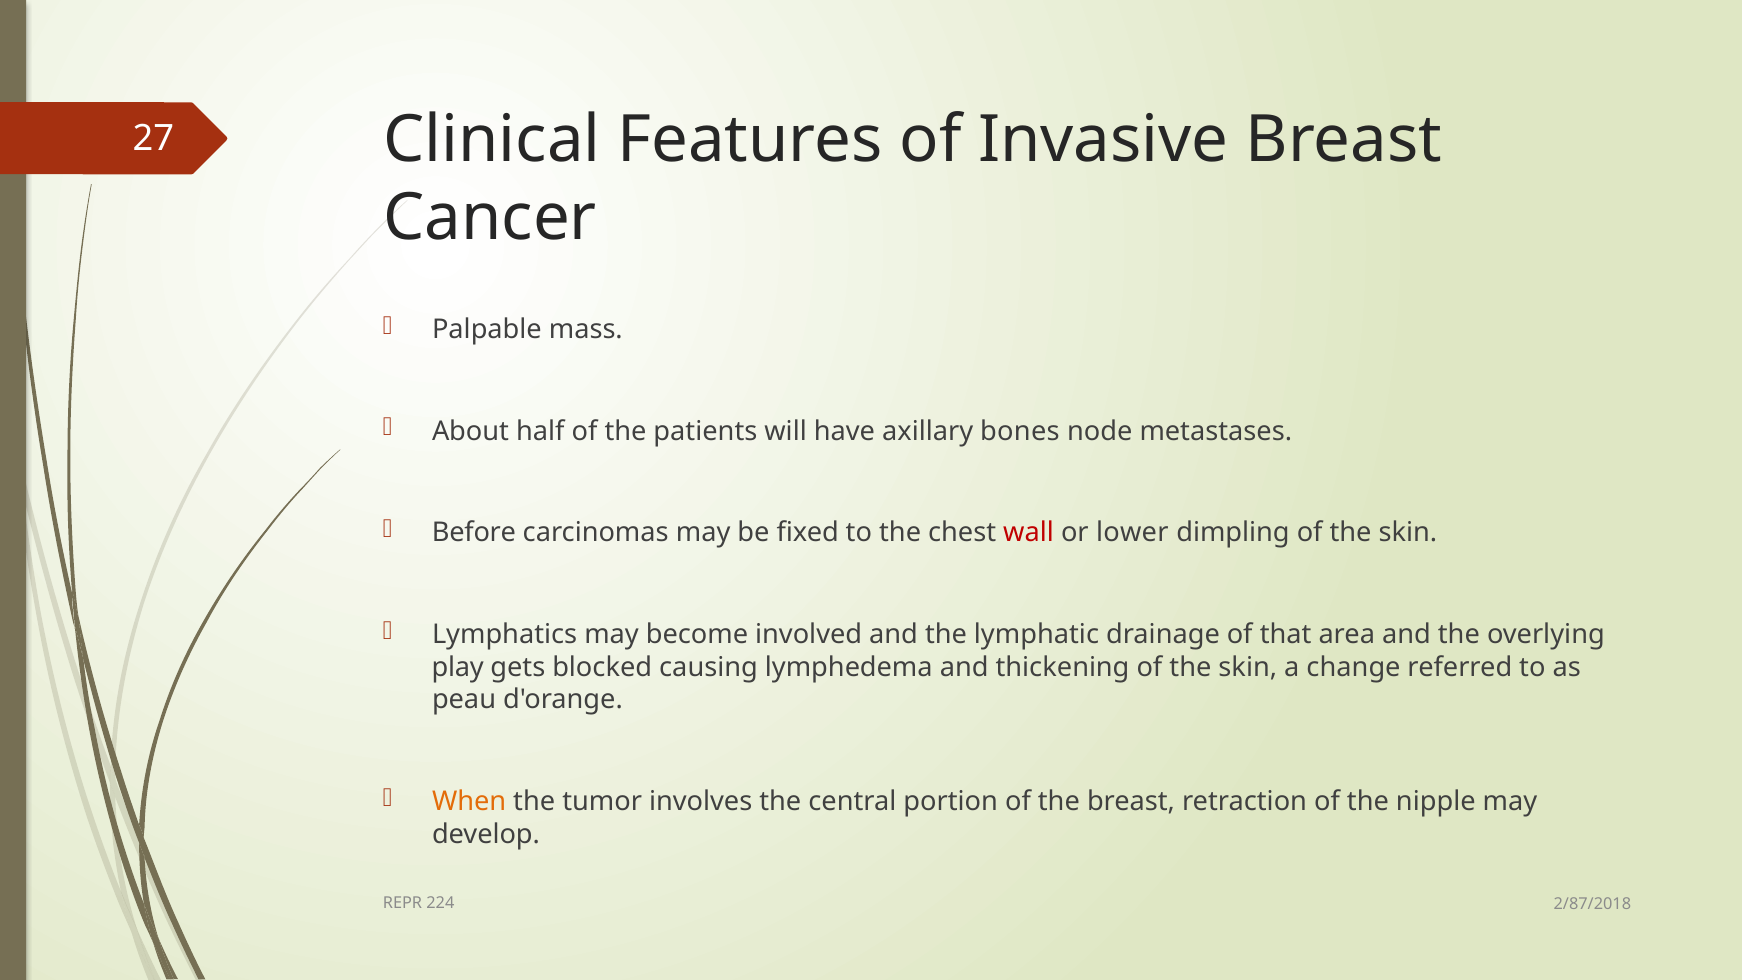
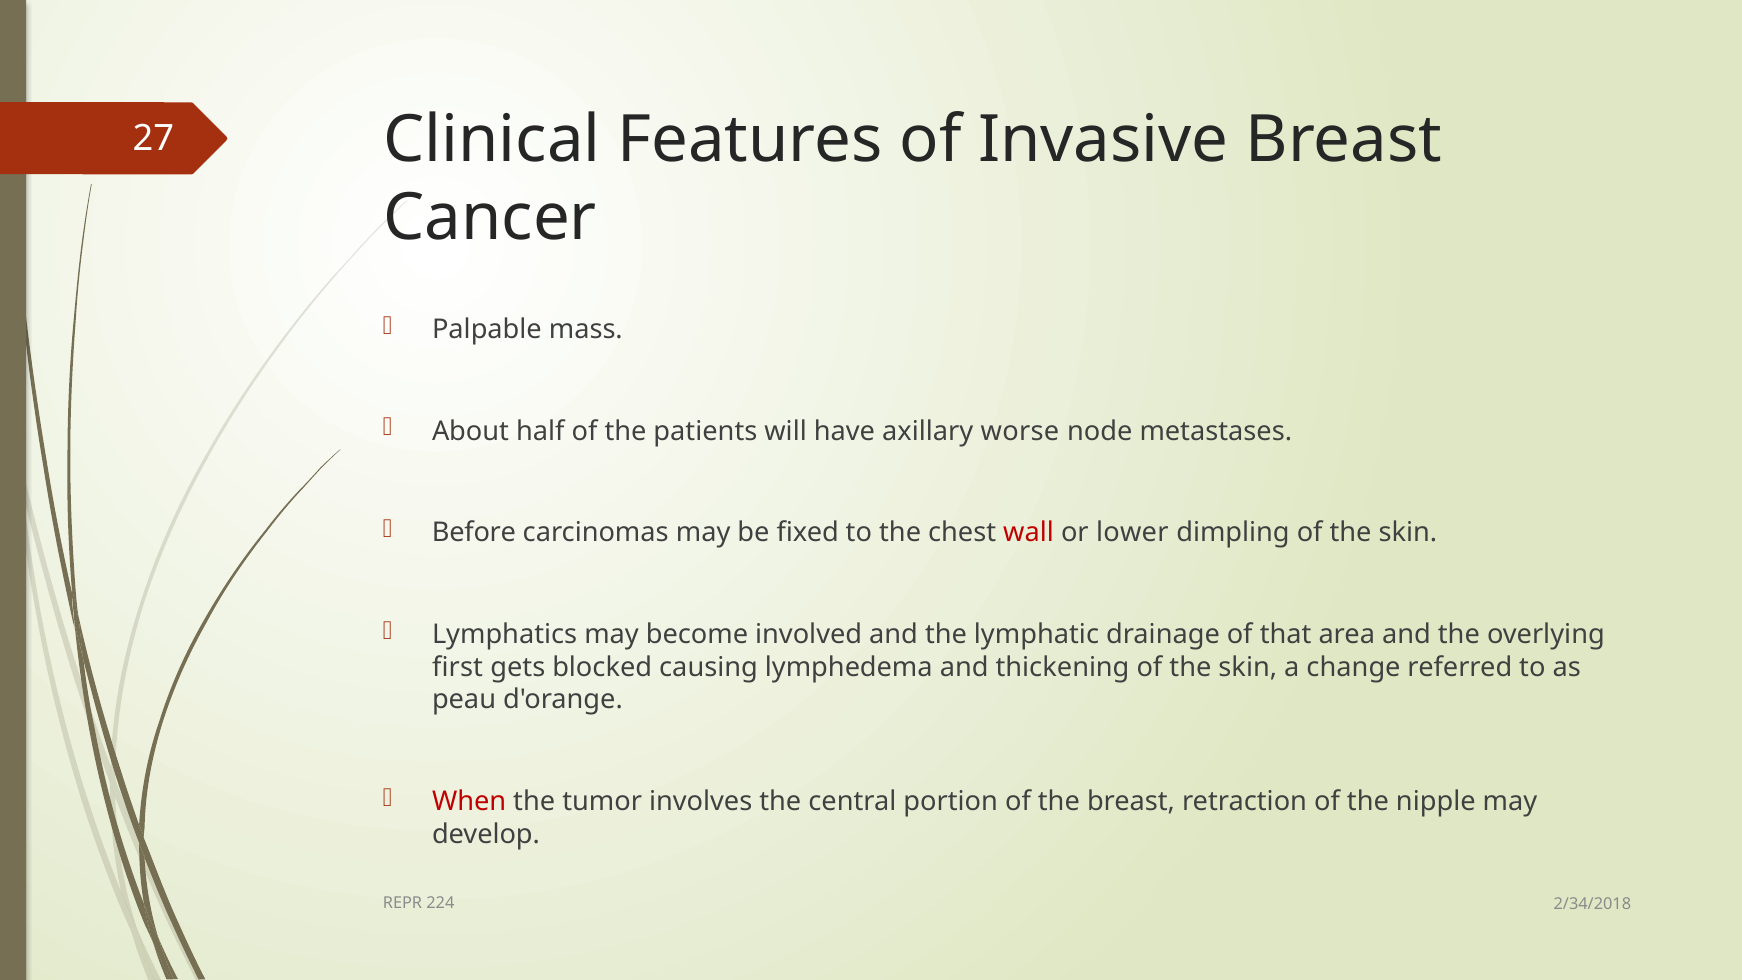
bones: bones -> worse
play: play -> first
When colour: orange -> red
2/87/2018: 2/87/2018 -> 2/34/2018
